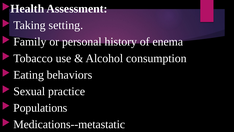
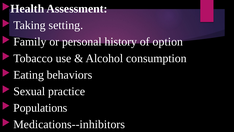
enema: enema -> option
Medications--metastatic: Medications--metastatic -> Medications--inhibitors
